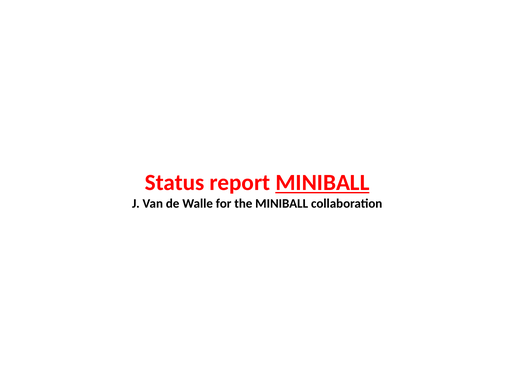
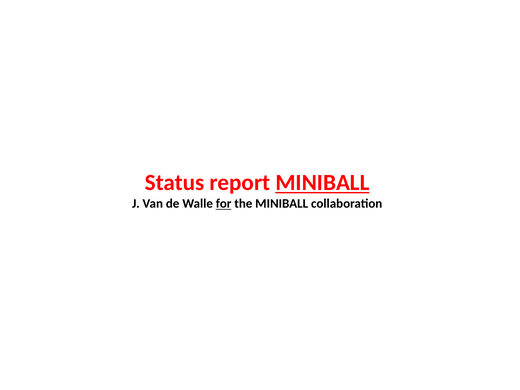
for underline: none -> present
